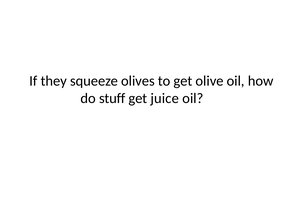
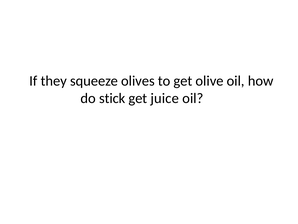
stuff: stuff -> stick
